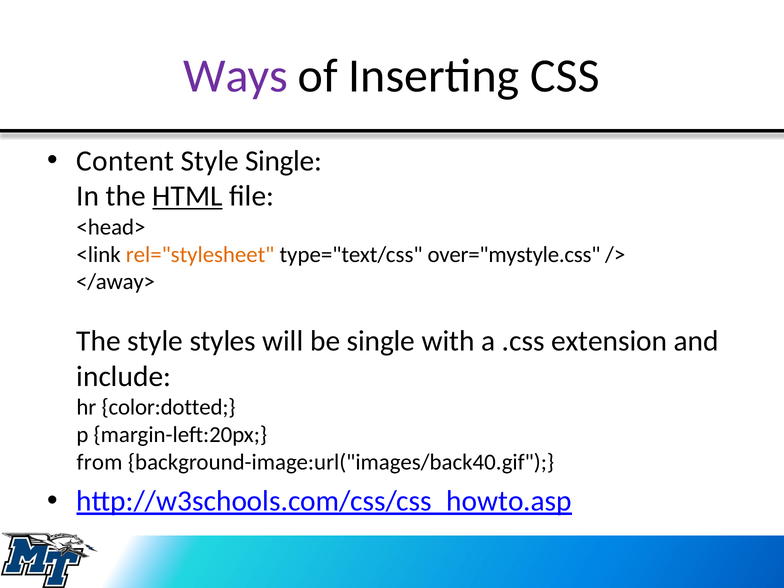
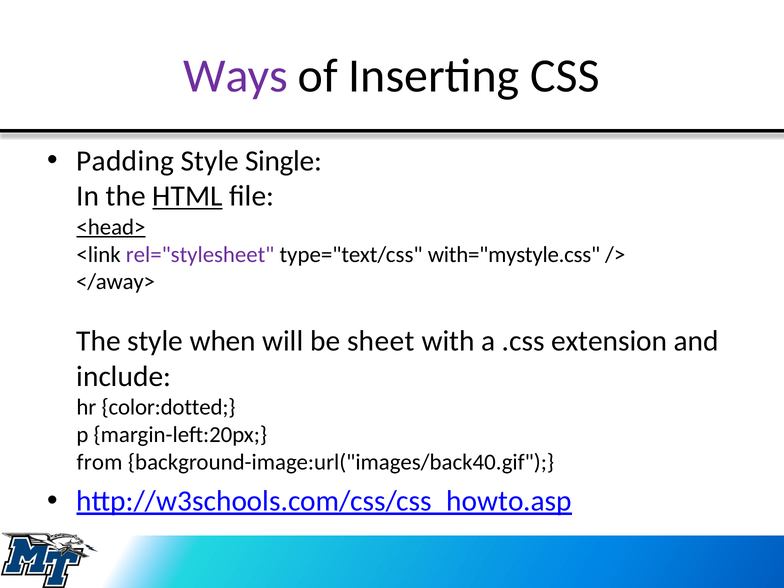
Content: Content -> Padding
<head> underline: none -> present
rel="stylesheet colour: orange -> purple
over="mystyle.css: over="mystyle.css -> with="mystyle.css
styles: styles -> when
be single: single -> sheet
